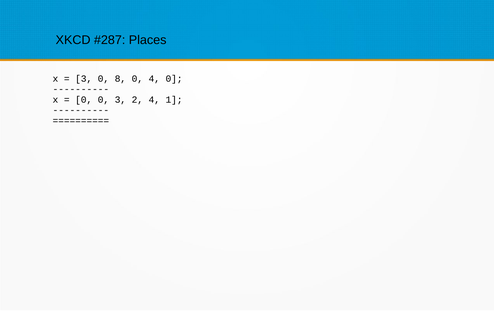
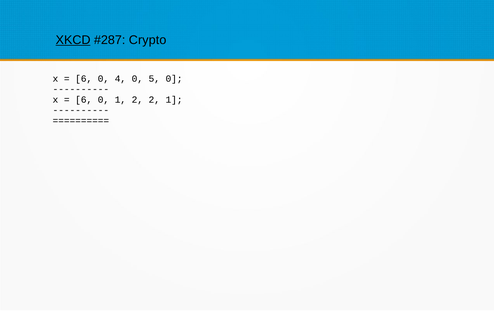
XKCD underline: none -> present
Places: Places -> Crypto
3 at (84, 79): 3 -> 6
8: 8 -> 4
0 4: 4 -> 5
0 at (84, 100): 0 -> 6
0 3: 3 -> 1
2 4: 4 -> 2
